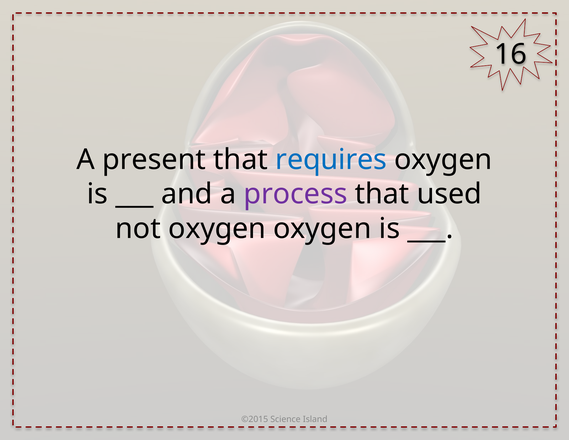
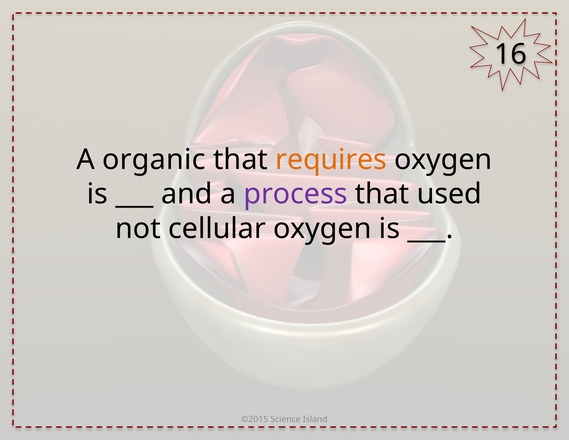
present: present -> organic
requires colour: blue -> orange
not oxygen: oxygen -> cellular
